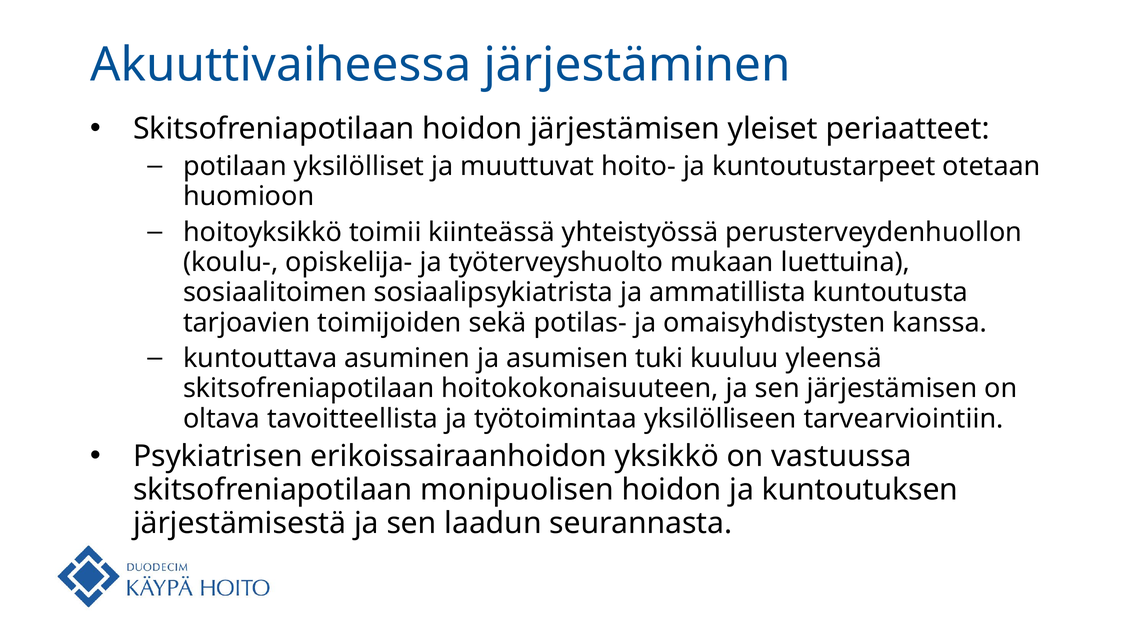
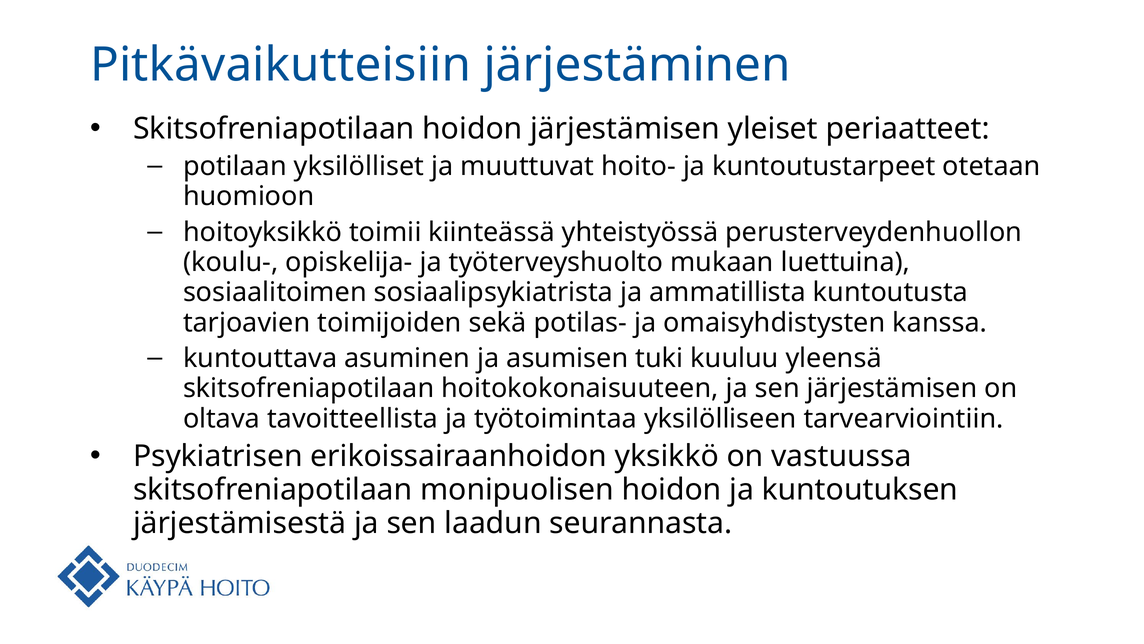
Akuuttivaiheessa: Akuuttivaiheessa -> Pitkävaikutteisiin
